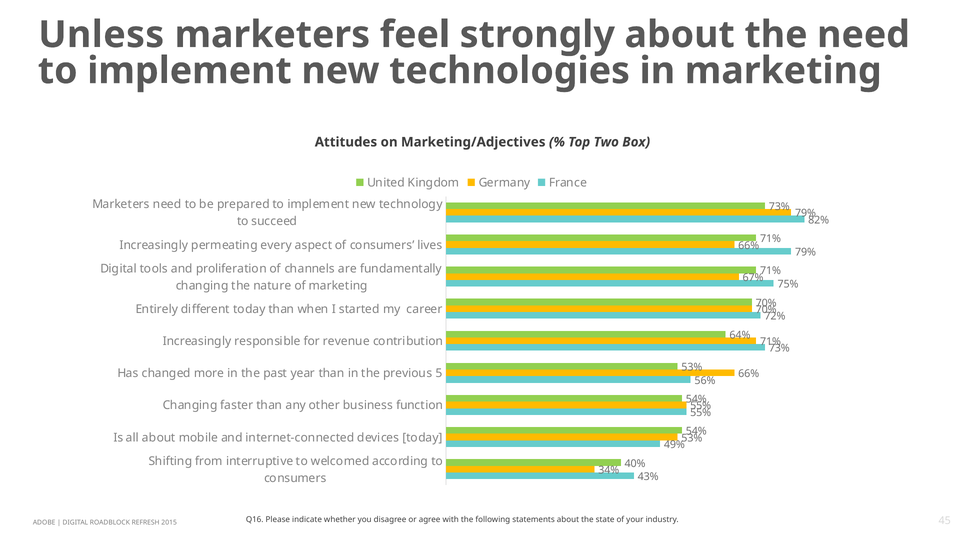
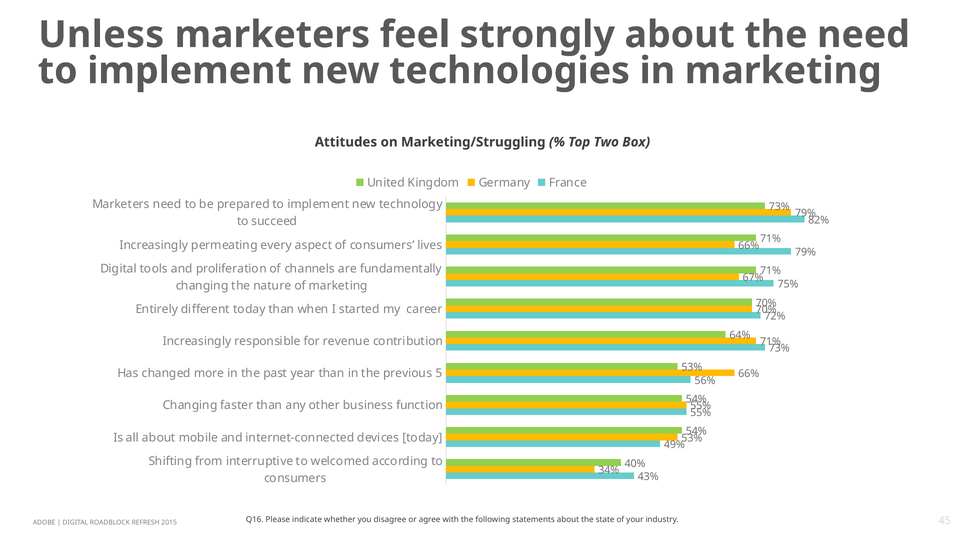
Marketing/Adjectives: Marketing/Adjectives -> Marketing/Struggling
